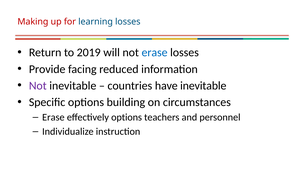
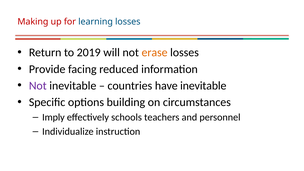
erase at (155, 53) colour: blue -> orange
Erase at (53, 117): Erase -> Imply
effectively options: options -> schools
